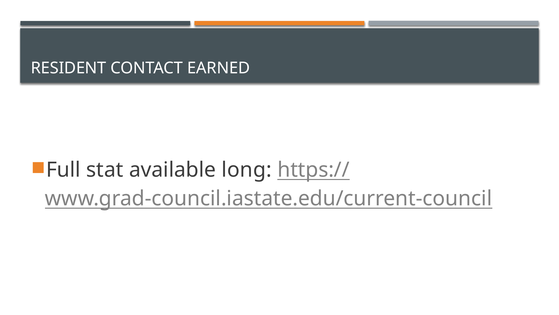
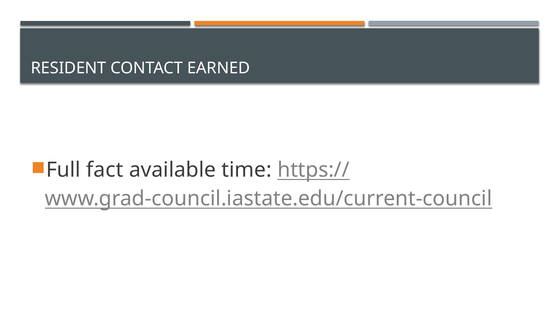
stat: stat -> fact
long: long -> time
